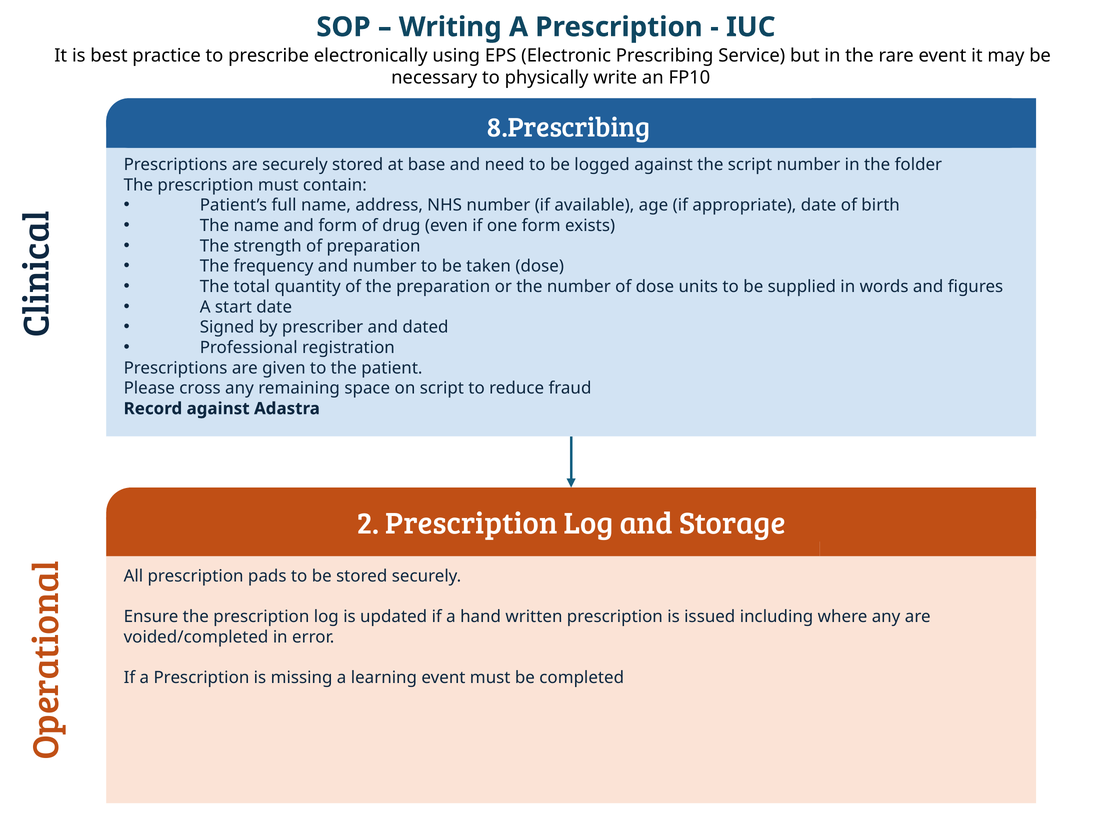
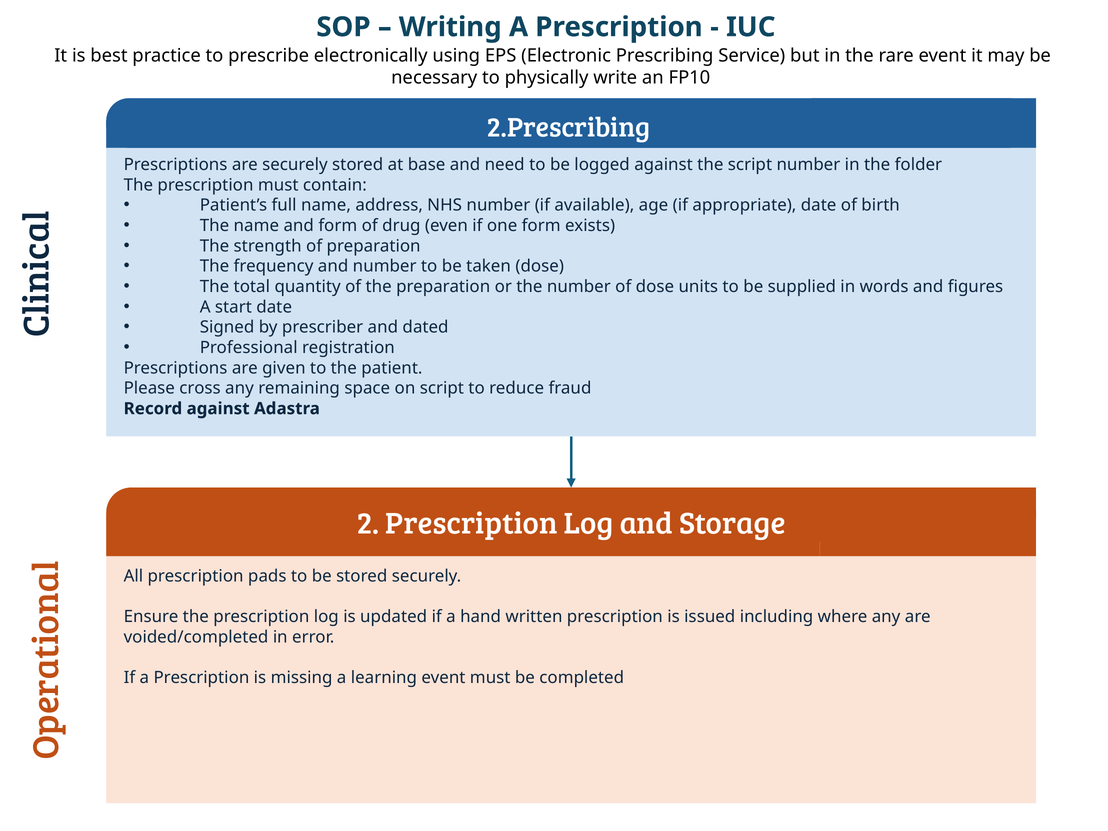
8.Prescribing: 8.Prescribing -> 2.Prescribing
